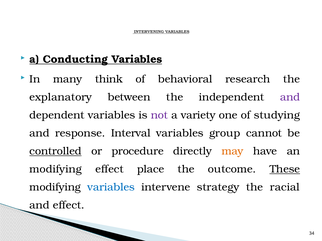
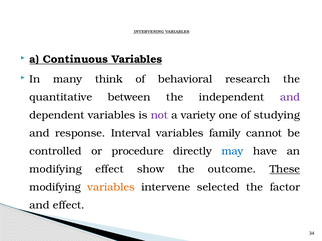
Conducting: Conducting -> Continuous
explanatory: explanatory -> quantitative
group: group -> family
controlled underline: present -> none
may colour: orange -> blue
place: place -> show
variables at (111, 188) colour: blue -> orange
strategy: strategy -> selected
racial: racial -> factor
